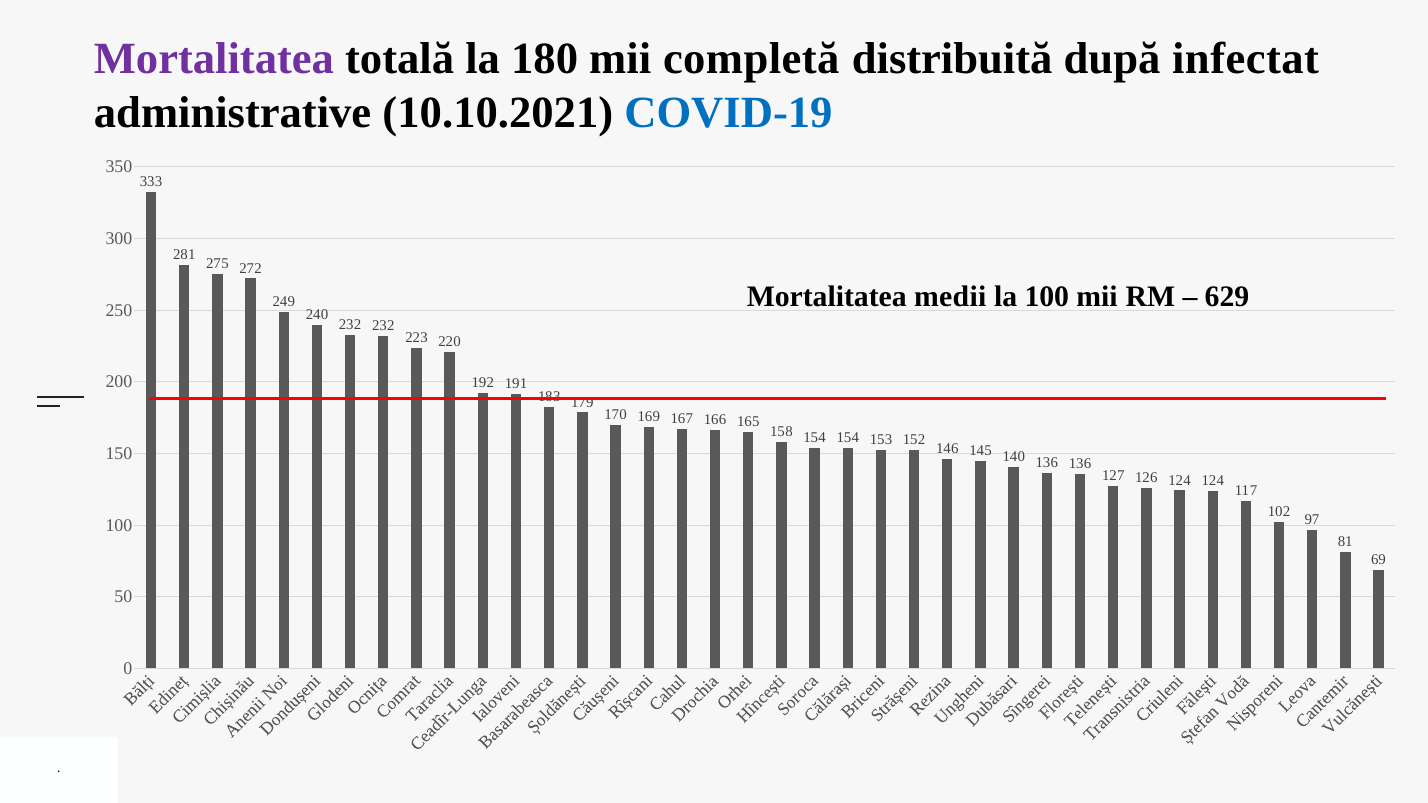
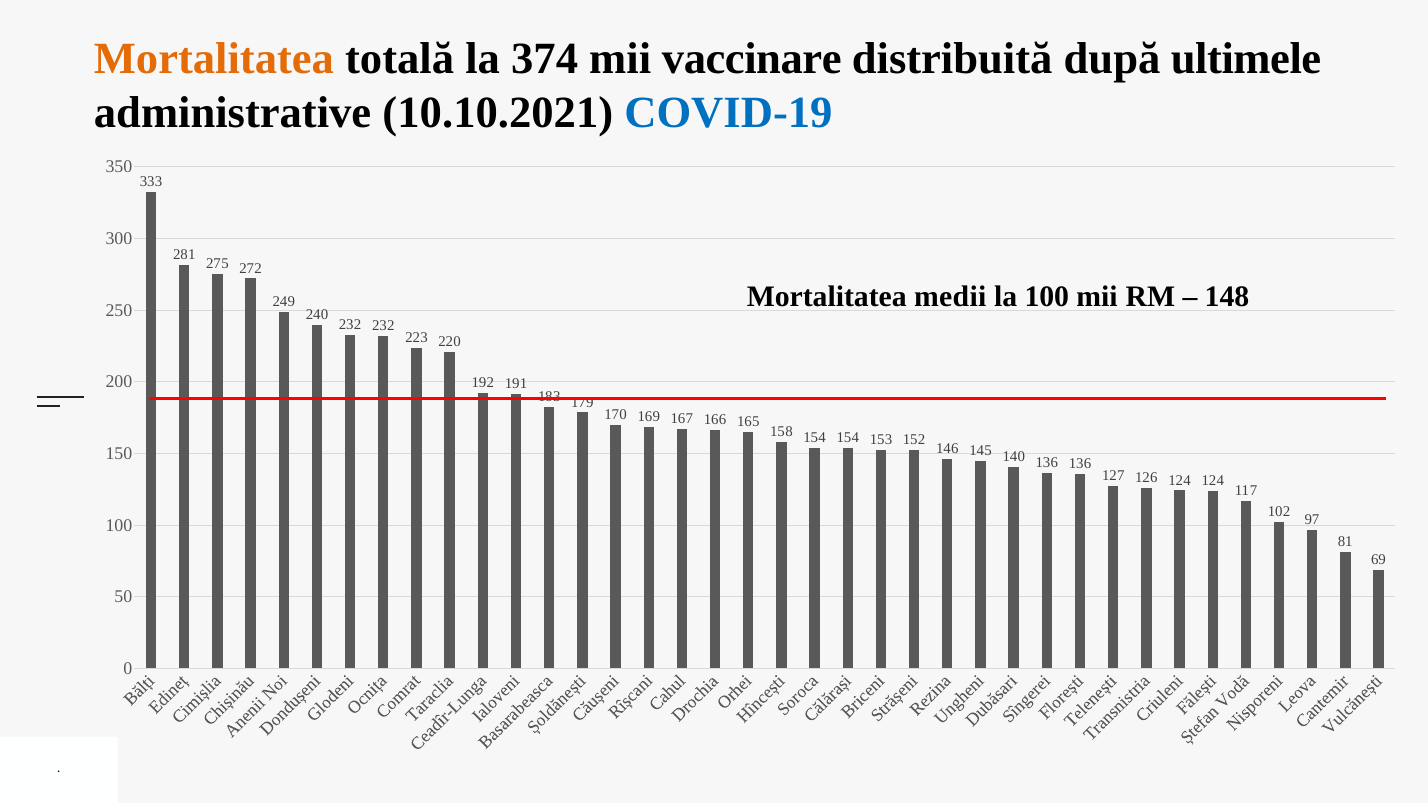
Mortalitatea at (214, 59) colour: purple -> orange
180: 180 -> 374
completă: completă -> vaccinare
infectat: infectat -> ultimele
629: 629 -> 148
